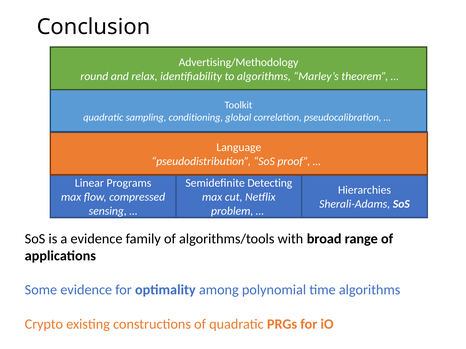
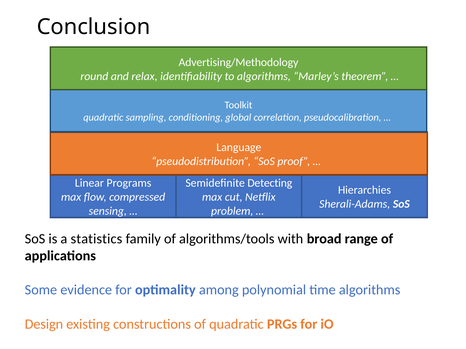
a evidence: evidence -> statistics
Crypto: Crypto -> Design
